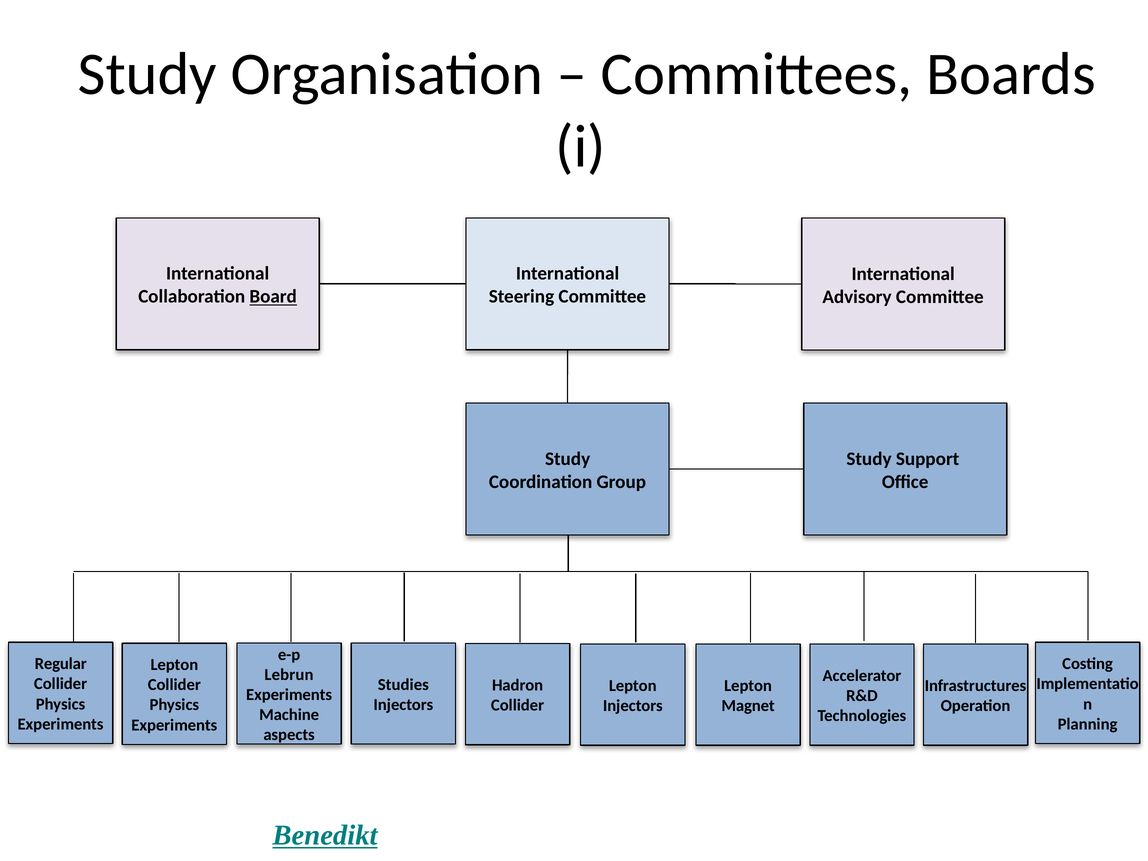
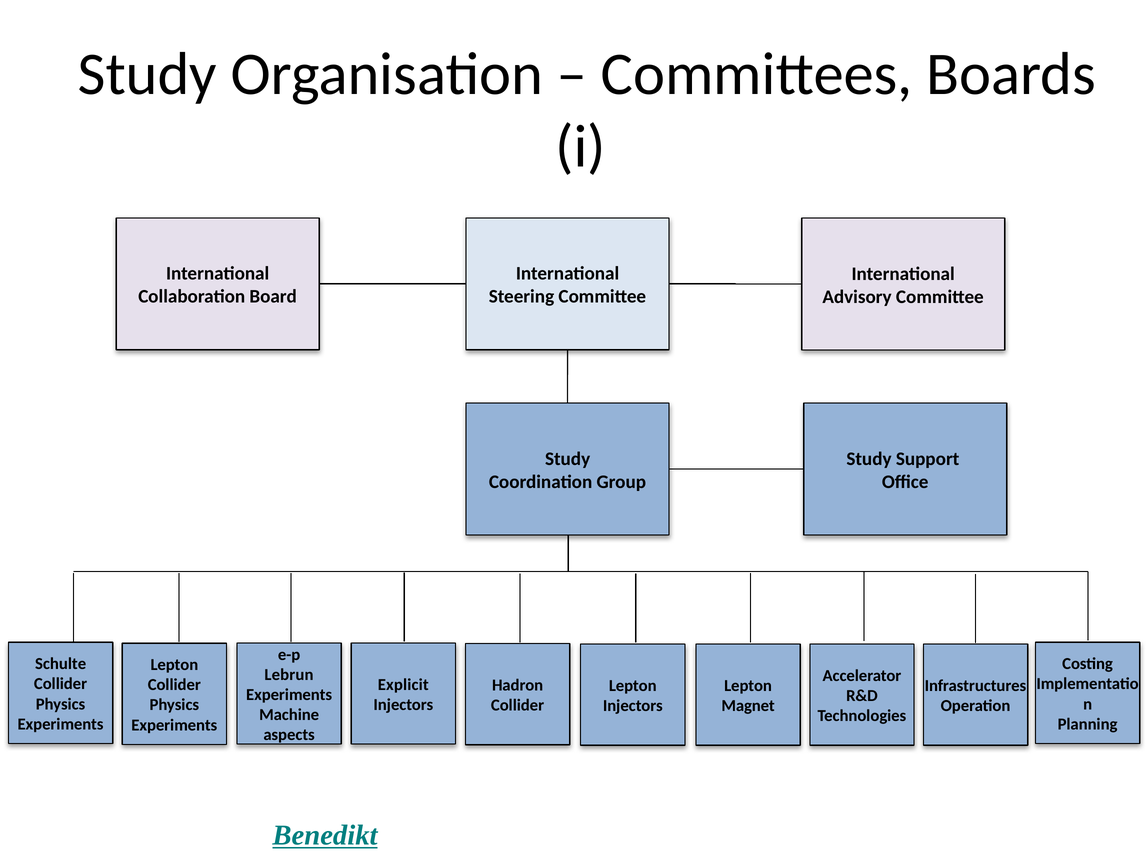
Board underline: present -> none
Regular: Regular -> Schulte
Studies: Studies -> Explicit
